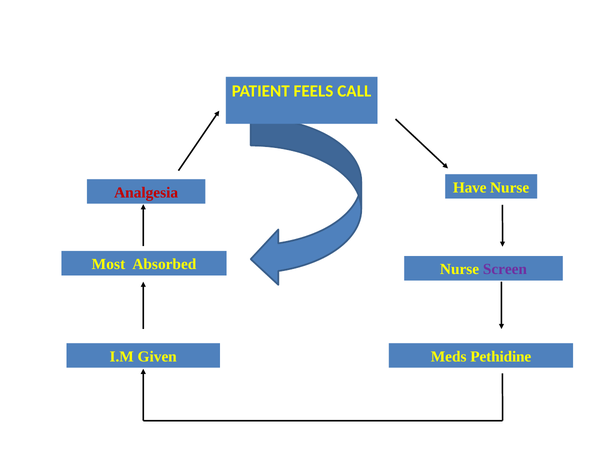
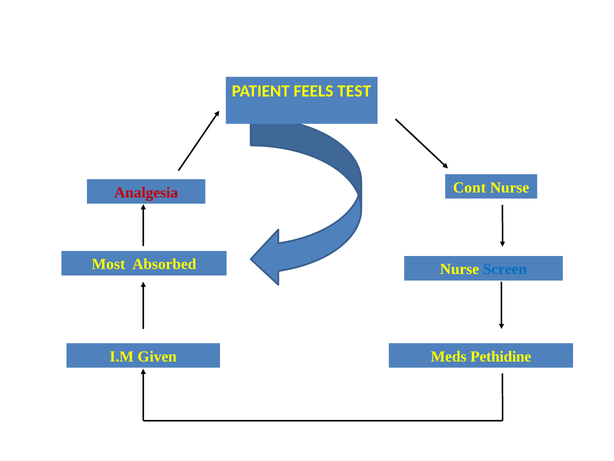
CALL: CALL -> TEST
Have: Have -> Cont
Screen colour: purple -> blue
